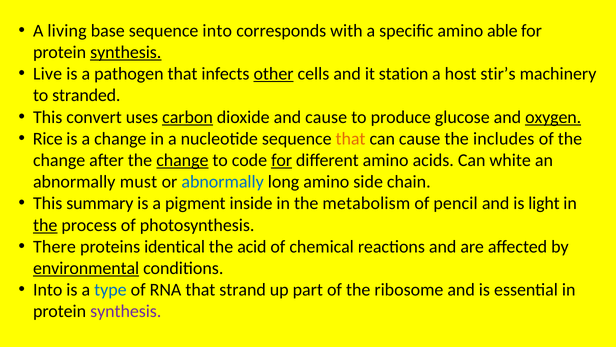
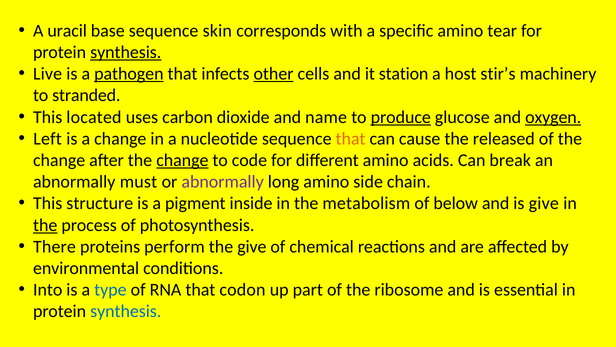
living: living -> uracil
sequence into: into -> skin
able: able -> tear
pathogen underline: none -> present
convert: convert -> located
carbon underline: present -> none
and cause: cause -> name
produce underline: none -> present
Rice: Rice -> Left
includes: includes -> released
for at (282, 160) underline: present -> none
white: white -> break
abnormally at (223, 182) colour: blue -> purple
summary: summary -> structure
pencil: pencil -> below
is light: light -> give
identical: identical -> perform
the acid: acid -> give
environmental underline: present -> none
strand: strand -> codon
synthesis at (126, 311) colour: purple -> blue
